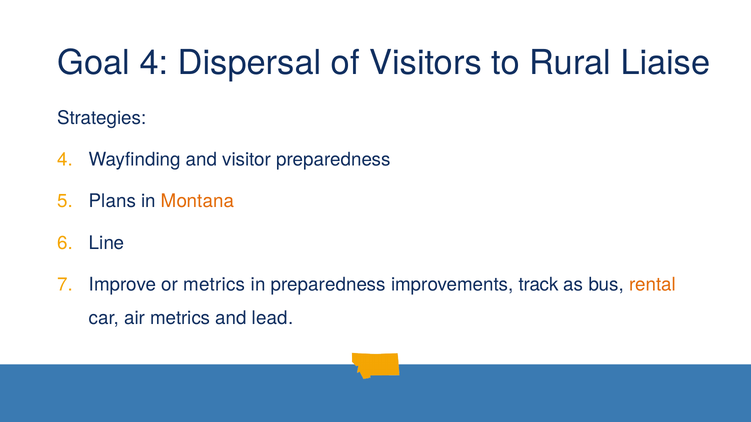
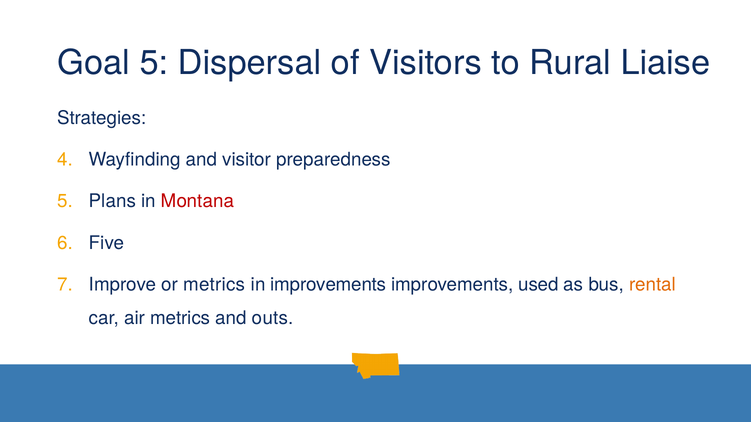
Goal 4: 4 -> 5
Montana colour: orange -> red
Line: Line -> Five
in preparedness: preparedness -> improvements
track: track -> used
lead: lead -> outs
